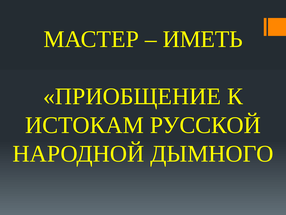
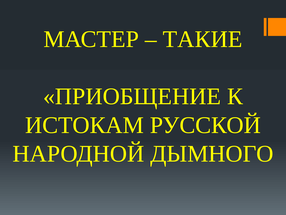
ИМЕТЬ: ИМЕТЬ -> ТАКИЕ
